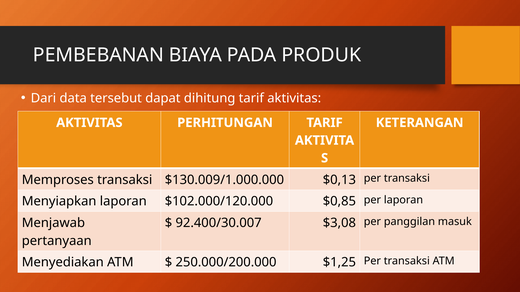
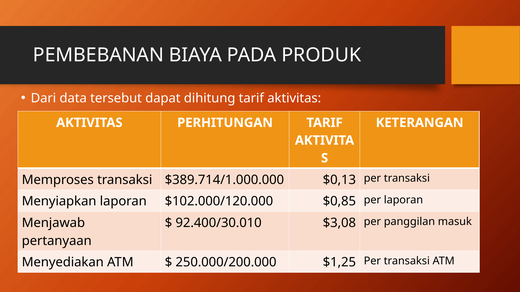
$130.009/1.000.000: $130.009/1.000.000 -> $389.714/1.000.000
92.400/30.007: 92.400/30.007 -> 92.400/30.010
